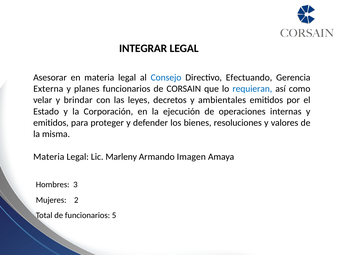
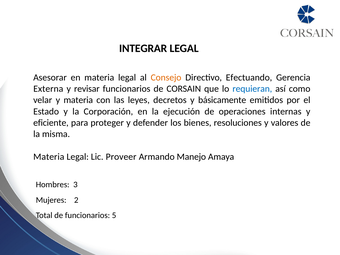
Consejo colour: blue -> orange
planes: planes -> revisar
y brindar: brindar -> materia
ambientales: ambientales -> básicamente
emitidos at (51, 123): emitidos -> eficiente
Marleny: Marleny -> Proveer
Imagen: Imagen -> Manejo
